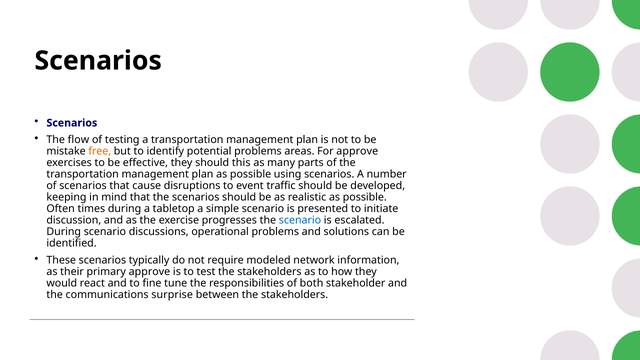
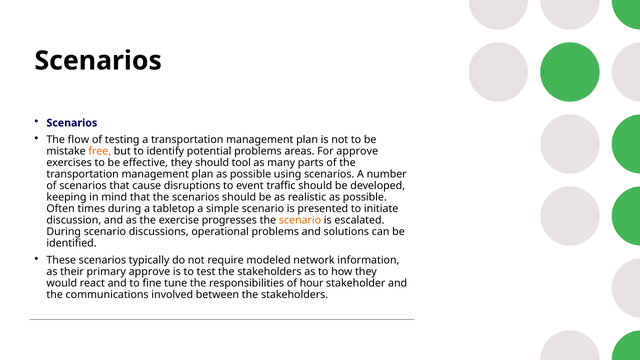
this: this -> tool
scenario at (300, 220) colour: blue -> orange
both: both -> hour
surprise: surprise -> involved
